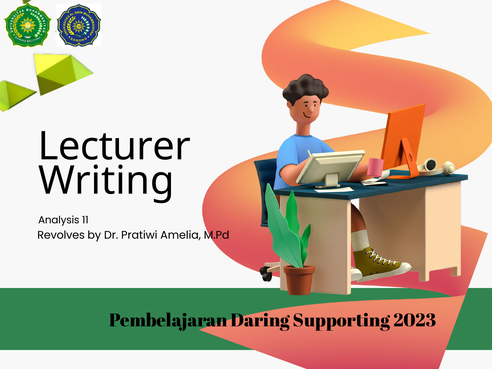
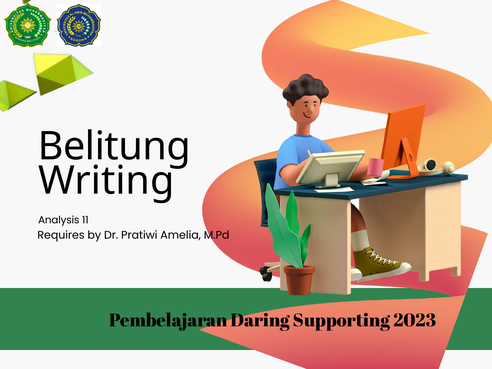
Lecturer: Lecturer -> Belitung
Revolves: Revolves -> Requires
